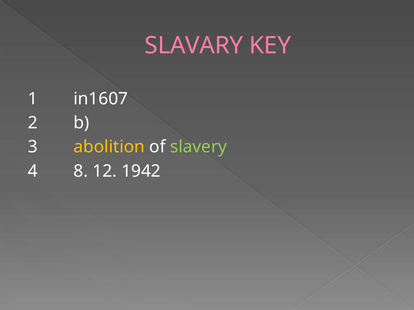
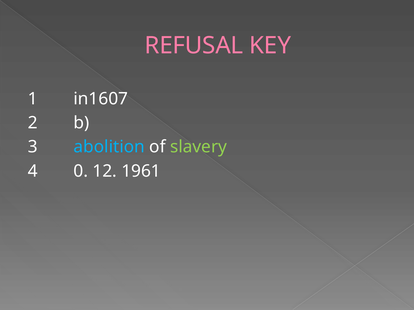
SLAVARY: SLAVARY -> REFUSAL
abolition colour: yellow -> light blue
8: 8 -> 0
1942: 1942 -> 1961
